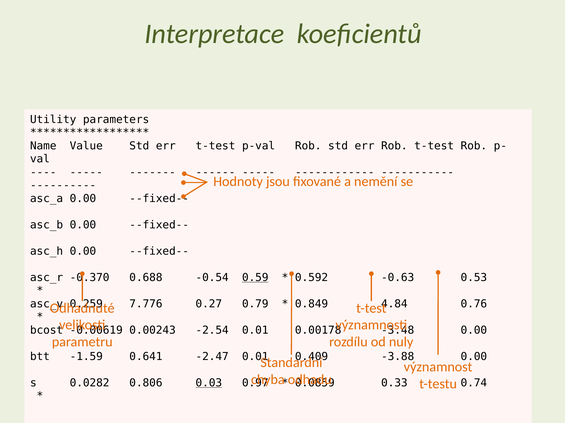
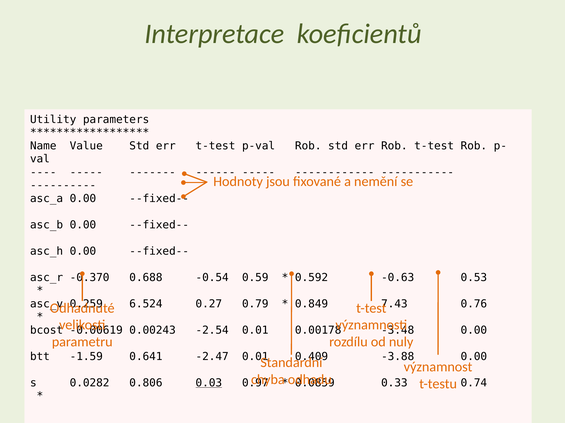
0.59 underline: present -> none
7.776: 7.776 -> 6.524
4.84: 4.84 -> 7.43
